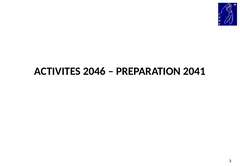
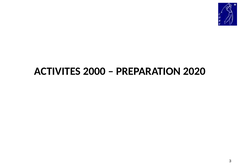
2046: 2046 -> 2000
2041: 2041 -> 2020
